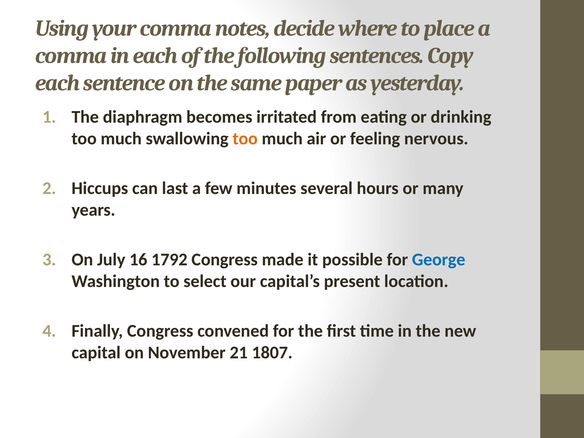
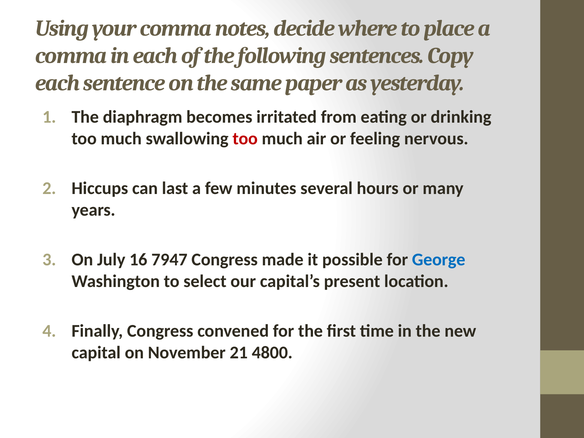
too at (245, 138) colour: orange -> red
1792: 1792 -> 7947
1807: 1807 -> 4800
